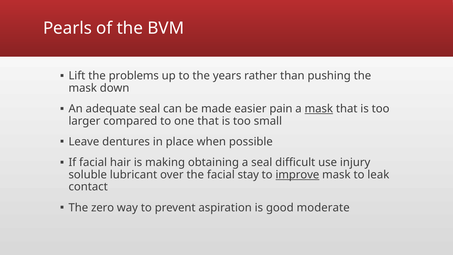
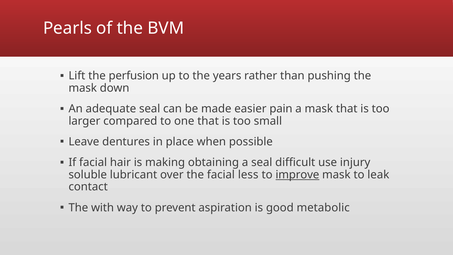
problems: problems -> perfusion
mask at (319, 109) underline: present -> none
stay: stay -> less
zero: zero -> with
moderate: moderate -> metabolic
